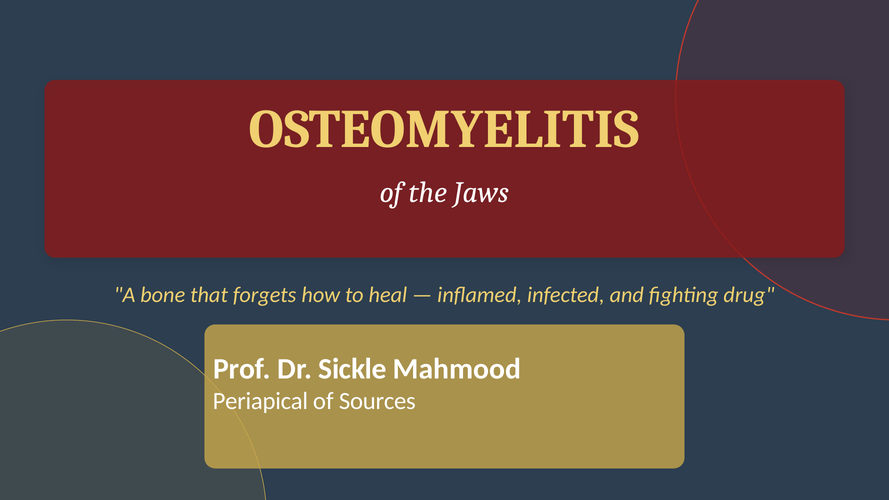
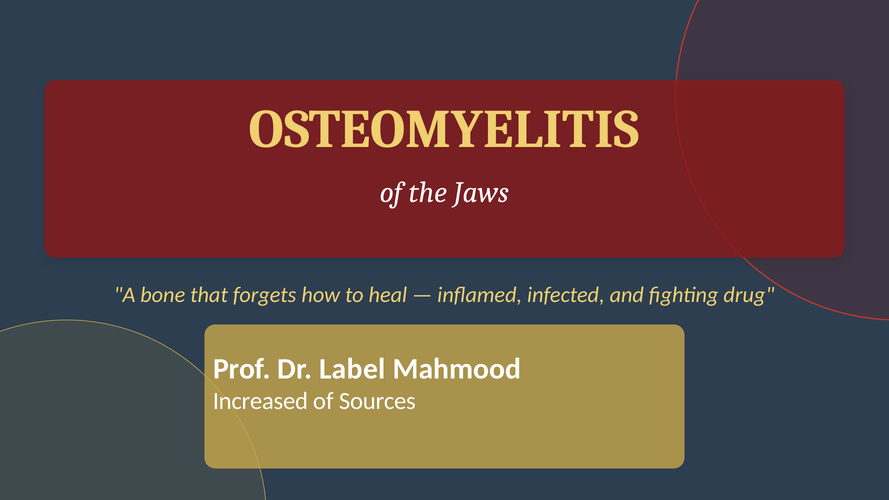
Sickle: Sickle -> Label
Periapical: Periapical -> Increased
